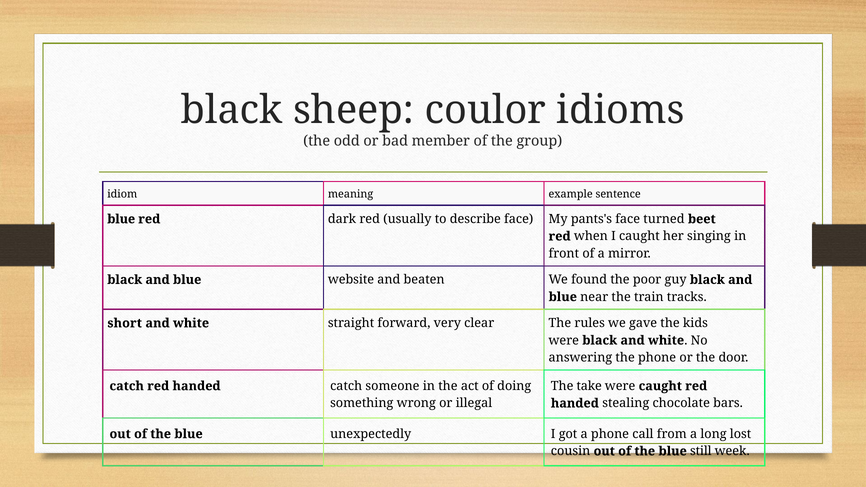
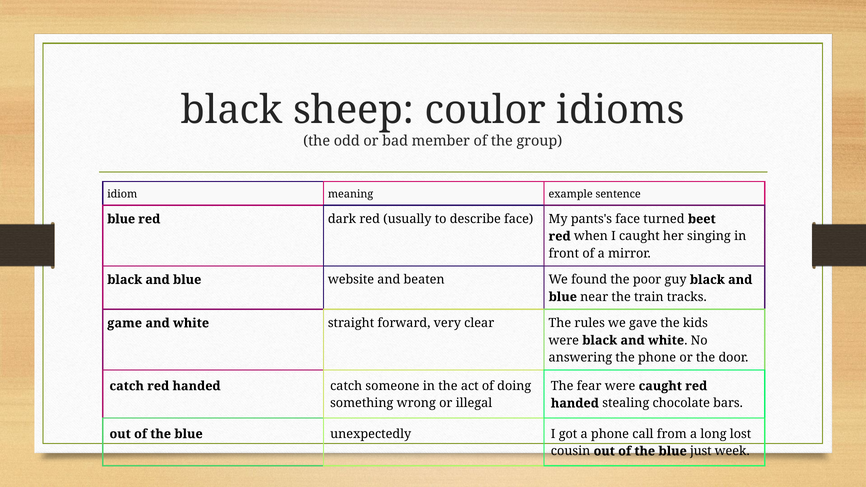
short: short -> game
take: take -> fear
still: still -> just
